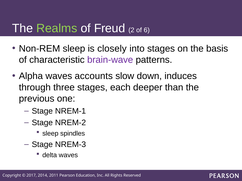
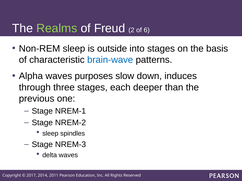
closely: closely -> outside
brain-wave colour: purple -> blue
accounts: accounts -> purposes
